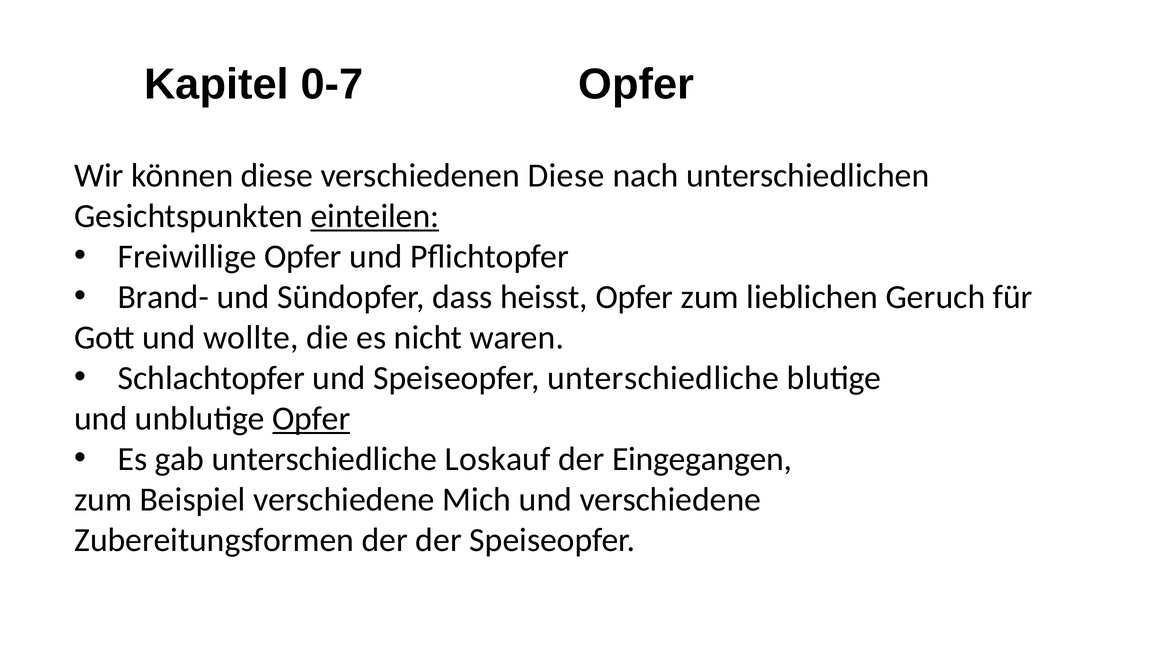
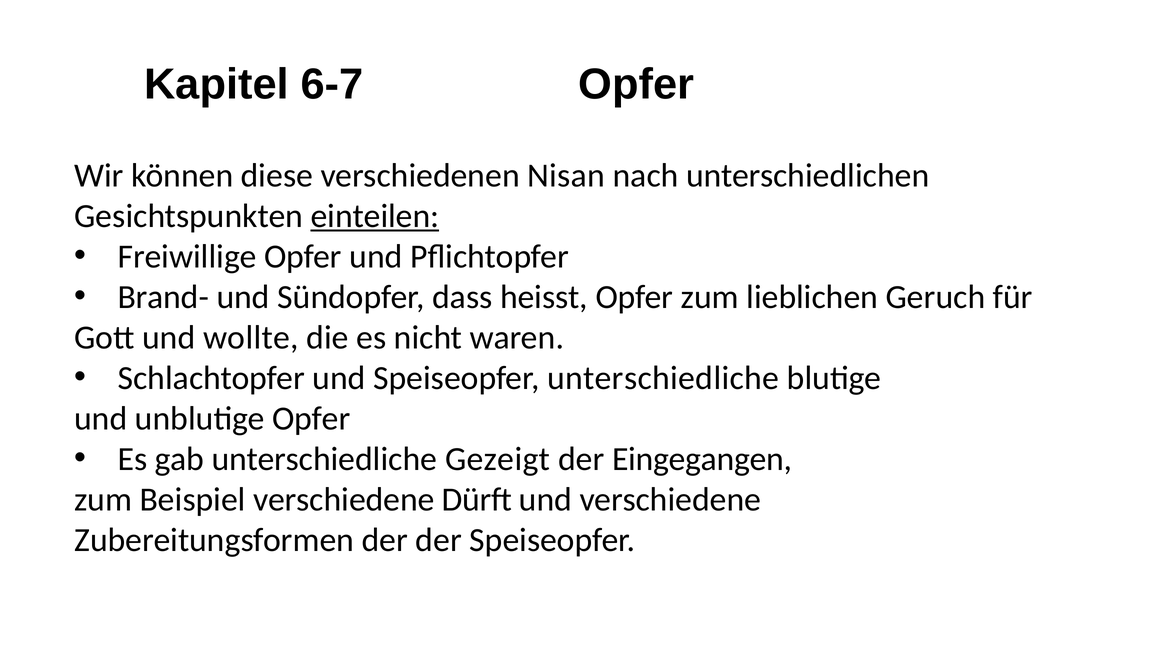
0-7: 0-7 -> 6-7
verschiedenen Diese: Diese -> Nisan
Opfer at (311, 419) underline: present -> none
Loskauf: Loskauf -> Gezeigt
Mich: Mich -> Dürft
